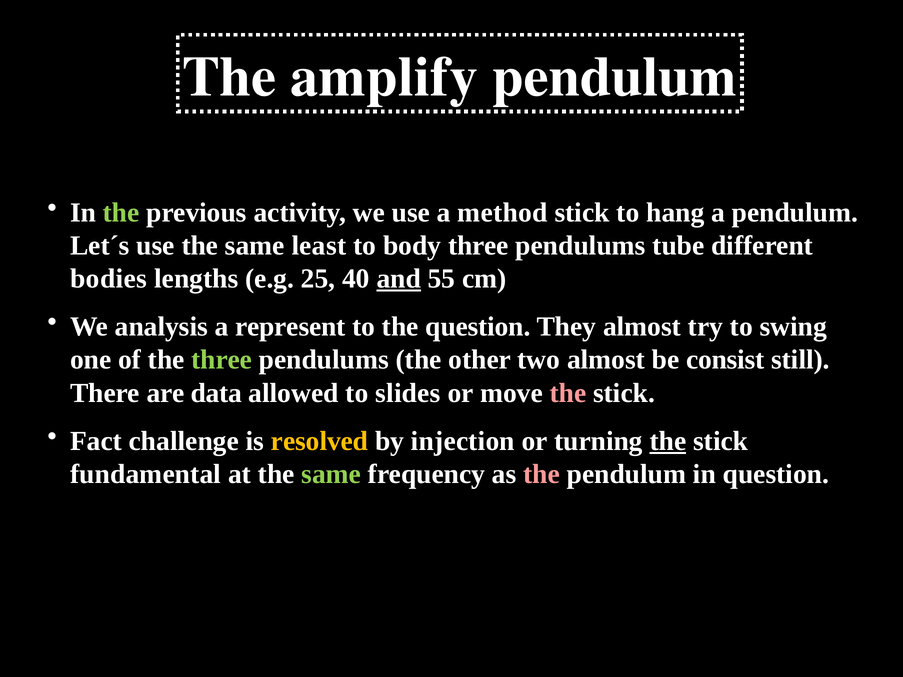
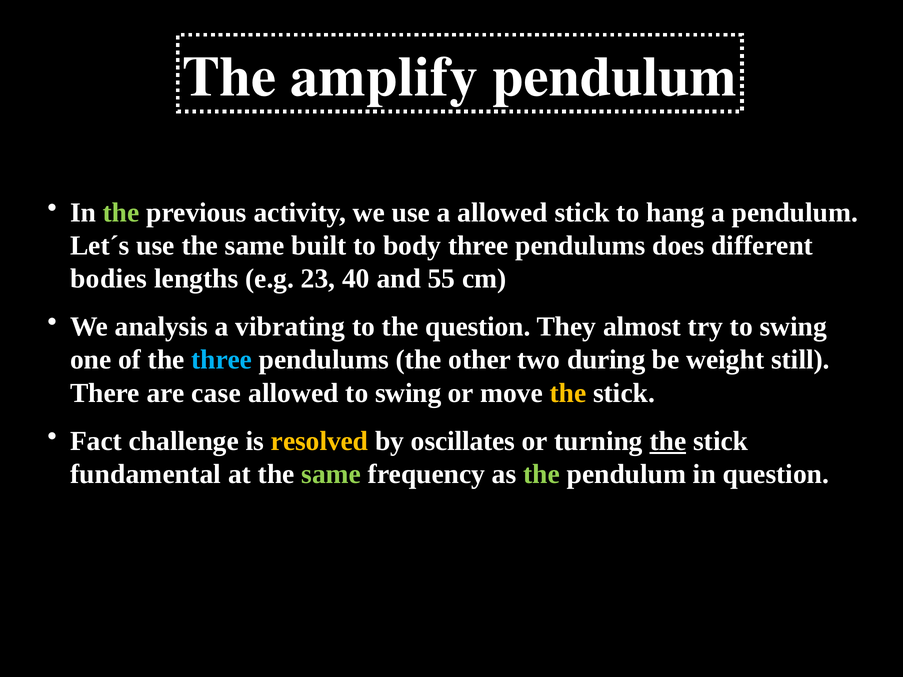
a method: method -> allowed
least: least -> built
tube: tube -> does
25: 25 -> 23
and underline: present -> none
represent: represent -> vibrating
three at (222, 360) colour: light green -> light blue
two almost: almost -> during
consist: consist -> weight
data: data -> case
allowed to slides: slides -> swing
the at (568, 393) colour: pink -> yellow
injection: injection -> oscillates
the at (542, 474) colour: pink -> light green
